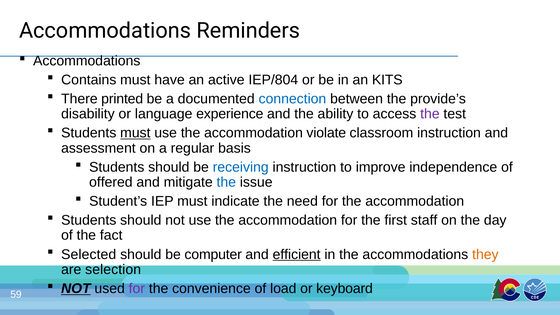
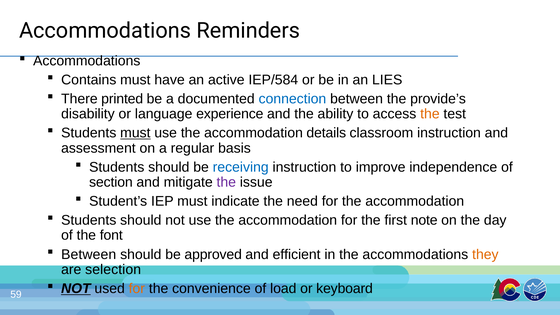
IEP/804: IEP/804 -> IEP/584
KITS: KITS -> LIES
the at (430, 114) colour: purple -> orange
violate: violate -> details
offered: offered -> section
the at (226, 182) colour: blue -> purple
staff: staff -> note
fact: fact -> font
Selected at (89, 254): Selected -> Between
computer: computer -> approved
efficient underline: present -> none
for at (137, 289) colour: purple -> orange
